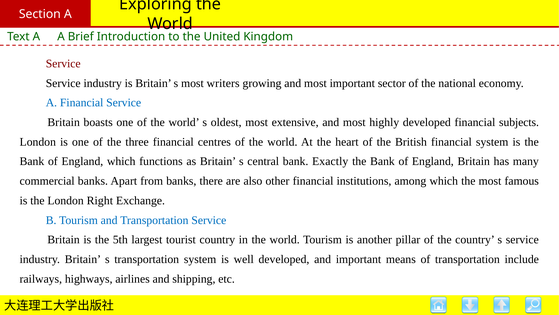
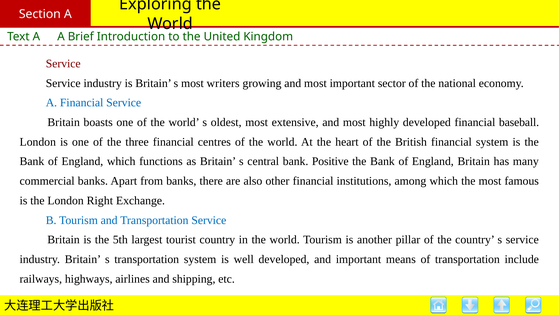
subjects: subjects -> baseball
Exactly: Exactly -> Positive
